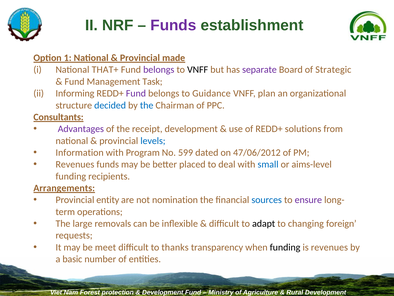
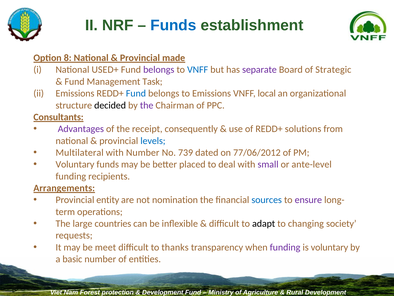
Funds at (173, 25) colour: purple -> blue
1: 1 -> 8
THAT+: THAT+ -> USED+
VNFF at (198, 70) colour: black -> blue
ii Informing: Informing -> Emissions
Fund at (136, 93) colour: purple -> blue
to Guidance: Guidance -> Emissions
plan: plan -> local
decided colour: blue -> black
the at (147, 105) colour: blue -> purple
receipt development: development -> consequently
Information: Information -> Multilateral
with Program: Program -> Number
599: 599 -> 739
47/06/2012: 47/06/2012 -> 77/06/2012
Revenues at (75, 164): Revenues -> Voluntary
small colour: blue -> purple
aims-level: aims-level -> ante-level
removals: removals -> countries
foreign: foreign -> society
funding at (285, 247) colour: black -> purple
is revenues: revenues -> voluntary
